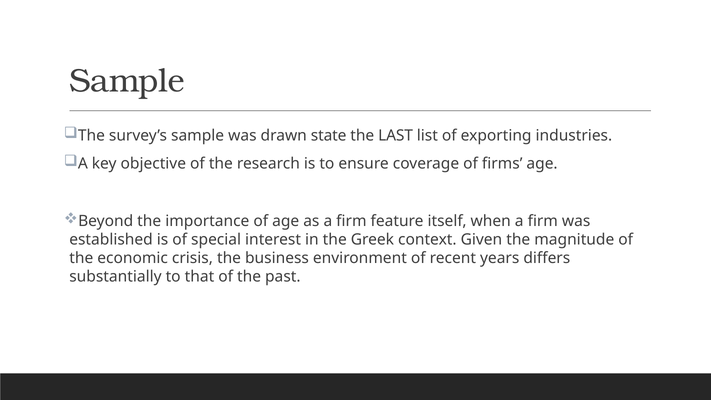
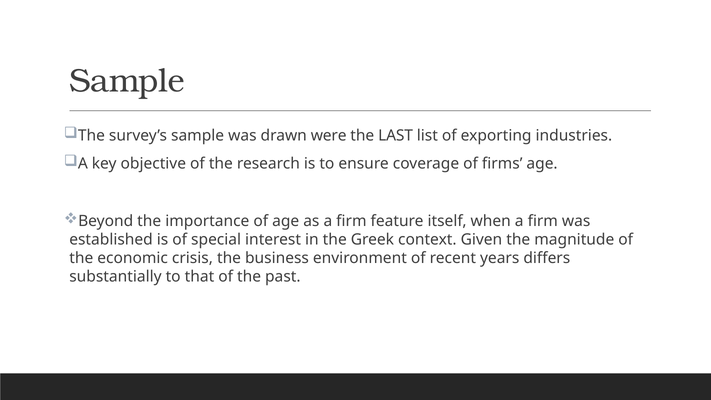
state: state -> were
